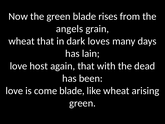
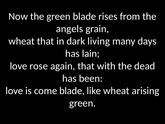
loves: loves -> living
host: host -> rose
